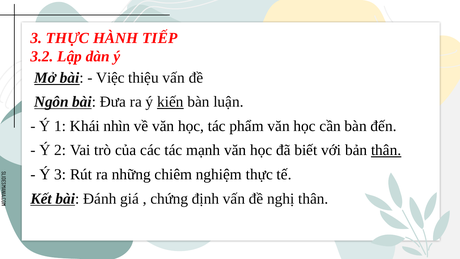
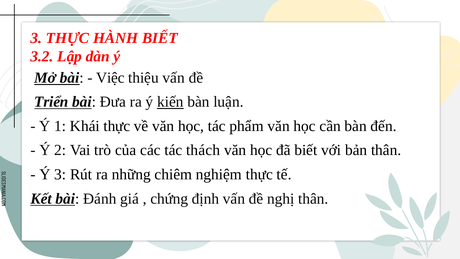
HÀNH TIẾP: TIẾP -> BIẾT
Ngôn: Ngôn -> Triển
Khái nhìn: nhìn -> thực
mạnh: mạnh -> thách
thân at (386, 150) underline: present -> none
